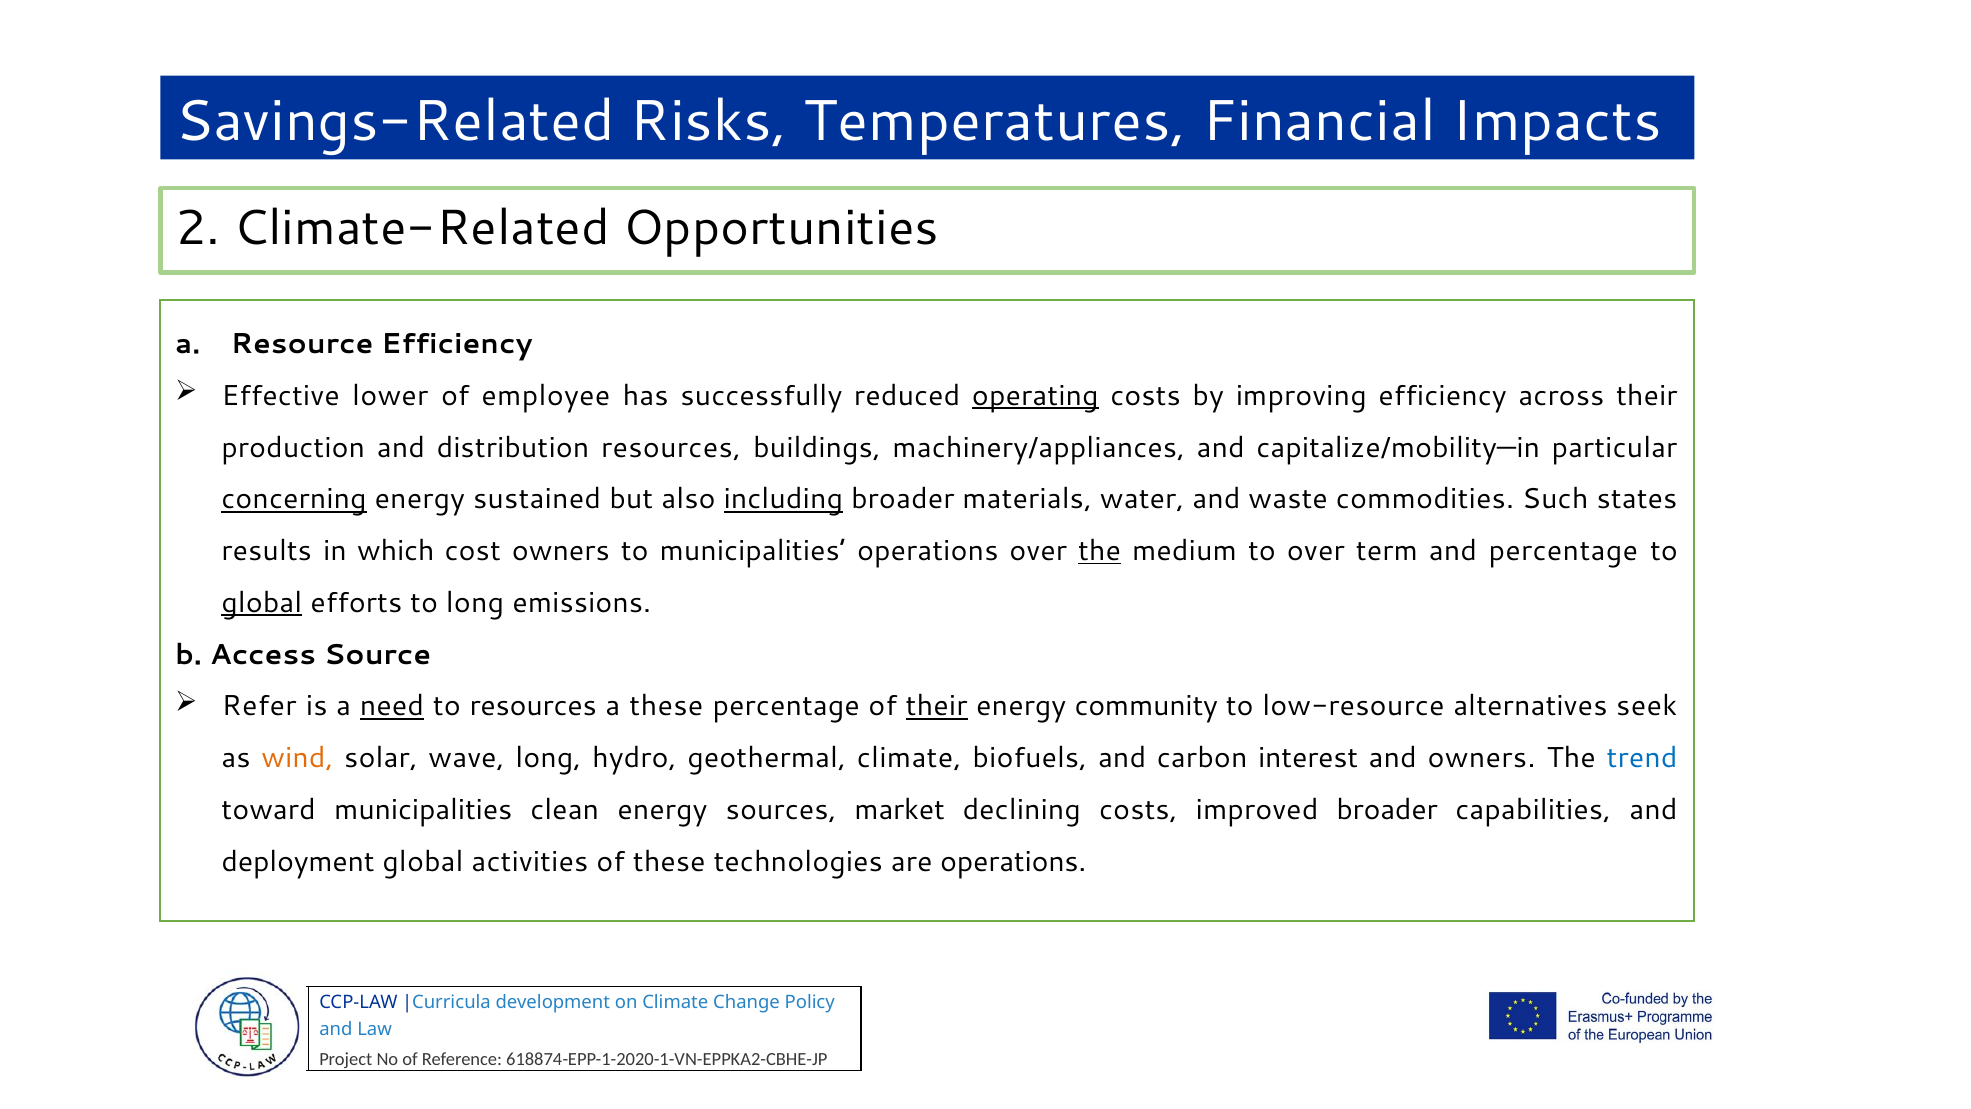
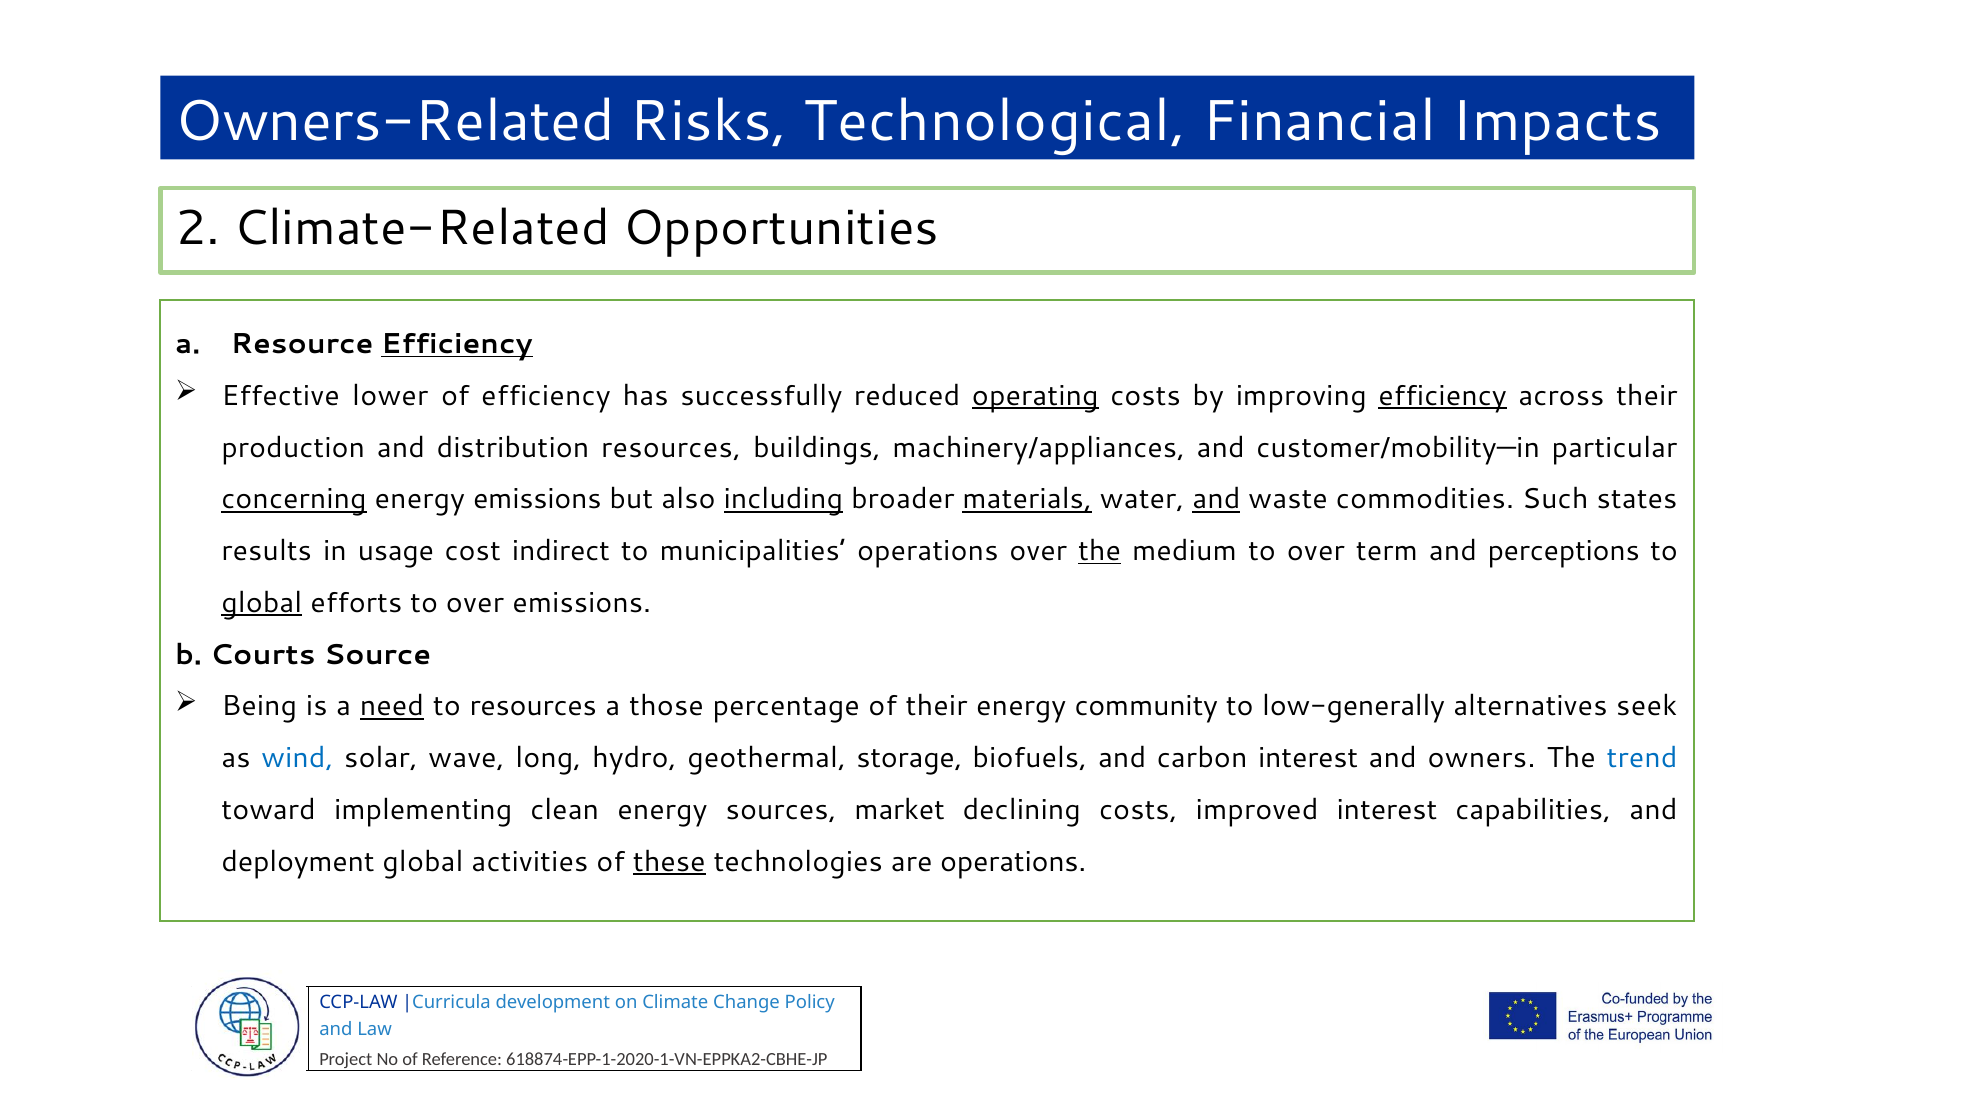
Savings-Related: Savings-Related -> Owners-Related
Temperatures: Temperatures -> Technological
Efficiency at (457, 344) underline: none -> present
of employee: employee -> efficiency
efficiency at (1443, 396) underline: none -> present
capitalize/mobility—in: capitalize/mobility—in -> customer/mobility—in
energy sustained: sustained -> emissions
materials underline: none -> present
and at (1216, 499) underline: none -> present
which: which -> usage
cost owners: owners -> indirect
and percentage: percentage -> perceptions
efforts to long: long -> over
Access: Access -> Courts
Refer: Refer -> Being
a these: these -> those
their at (937, 706) underline: present -> none
low-resource: low-resource -> low-generally
wind colour: orange -> blue
geothermal climate: climate -> storage
toward municipalities: municipalities -> implementing
improved broader: broader -> interest
these at (669, 862) underline: none -> present
